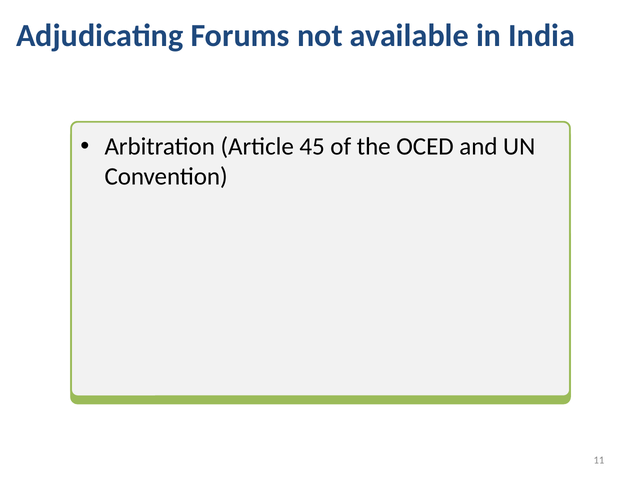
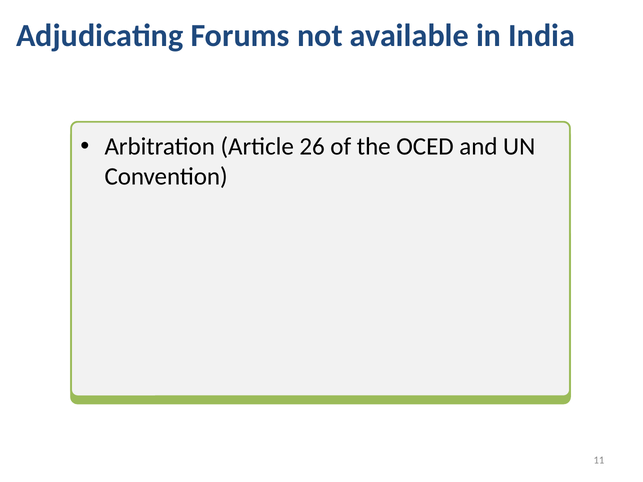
45: 45 -> 26
